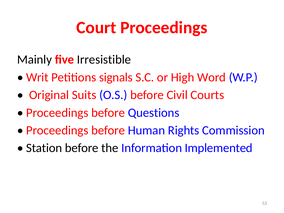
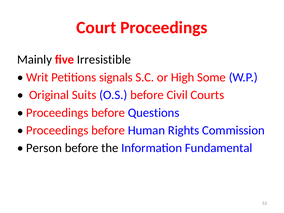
Word: Word -> Some
Station: Station -> Person
Implemented: Implemented -> Fundamental
